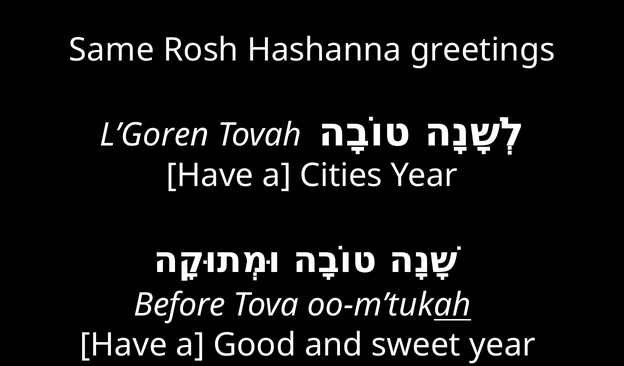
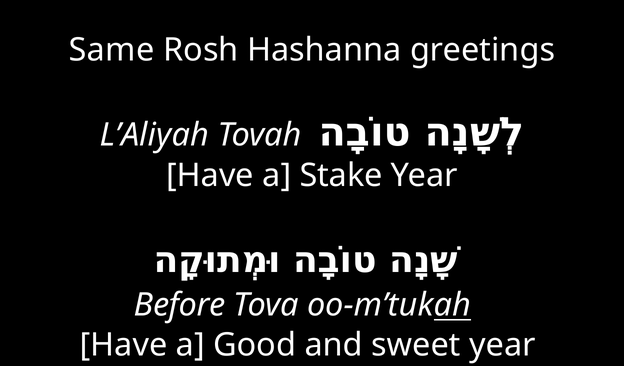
L’Goren: L’Goren -> L’Aliyah
Cities: Cities -> Stake
